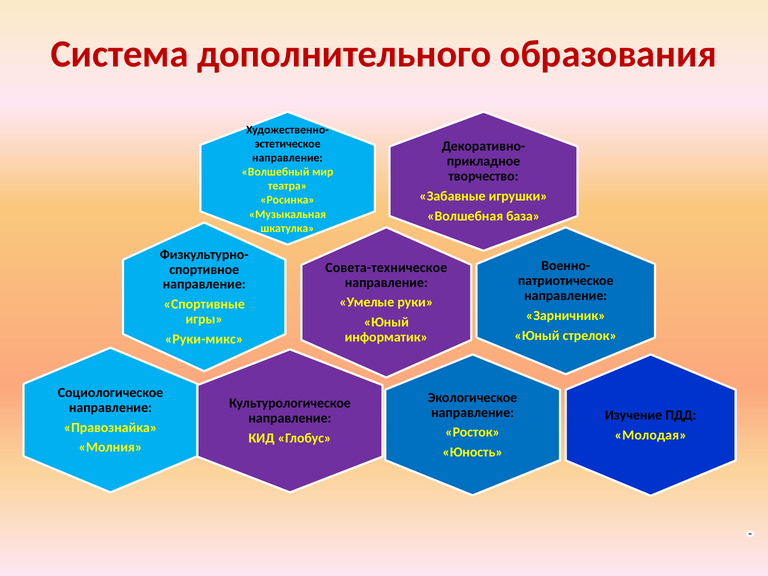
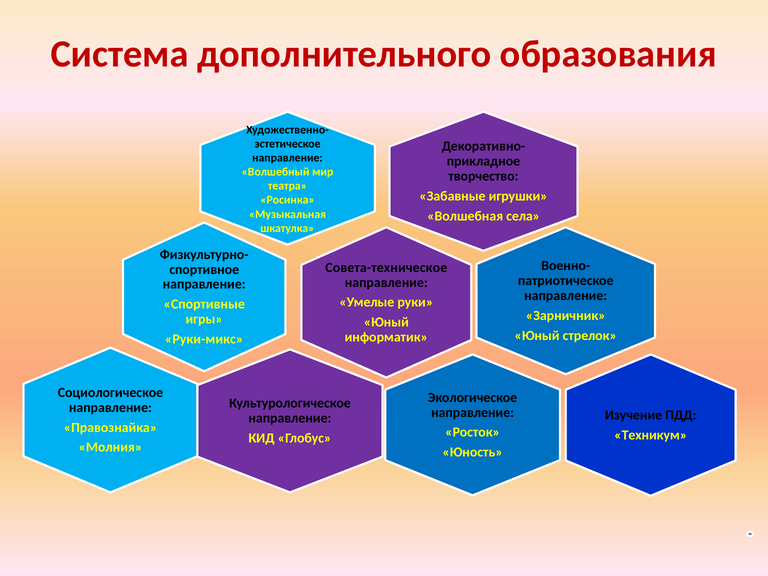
база: база -> села
Молодая: Молодая -> Техникум
